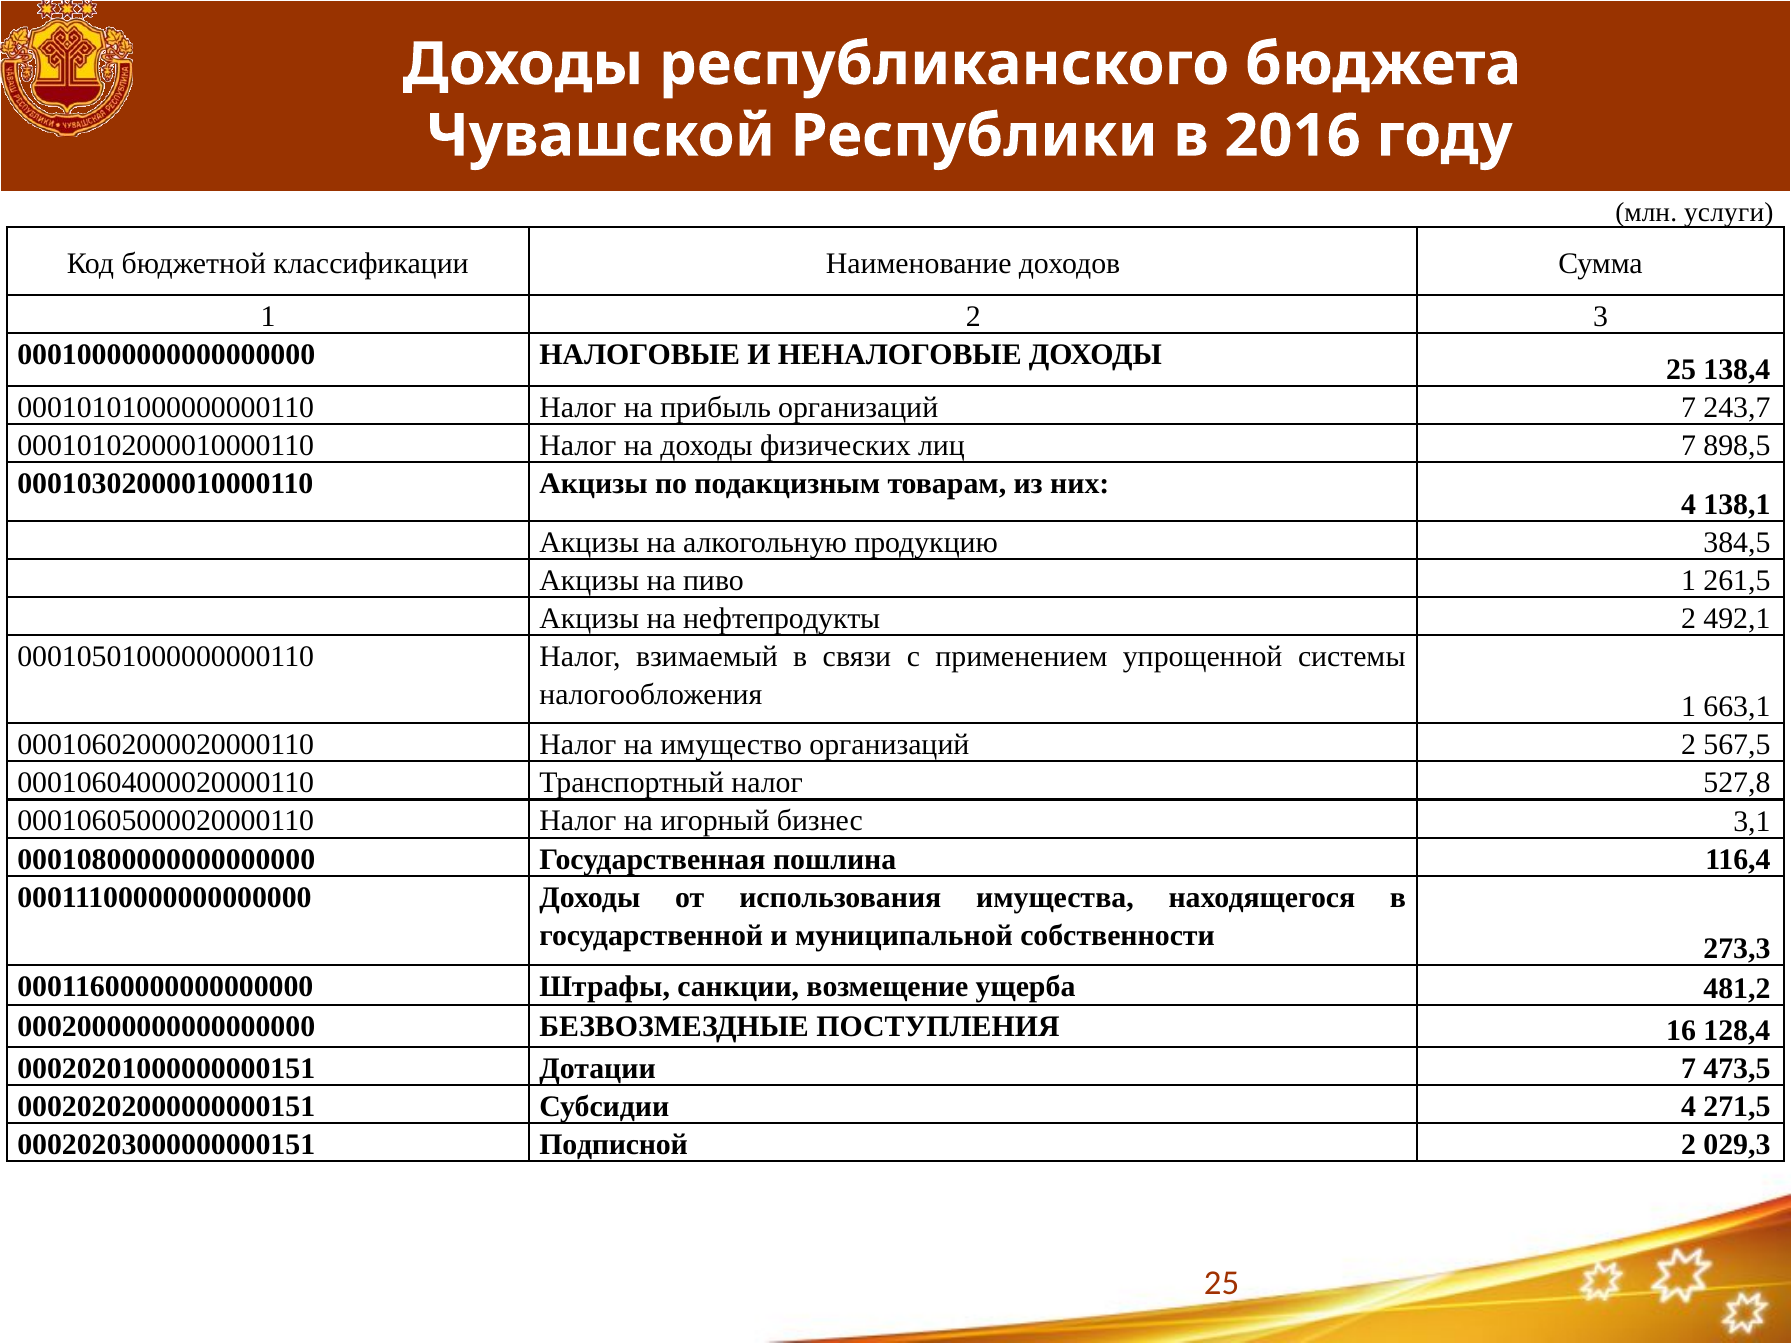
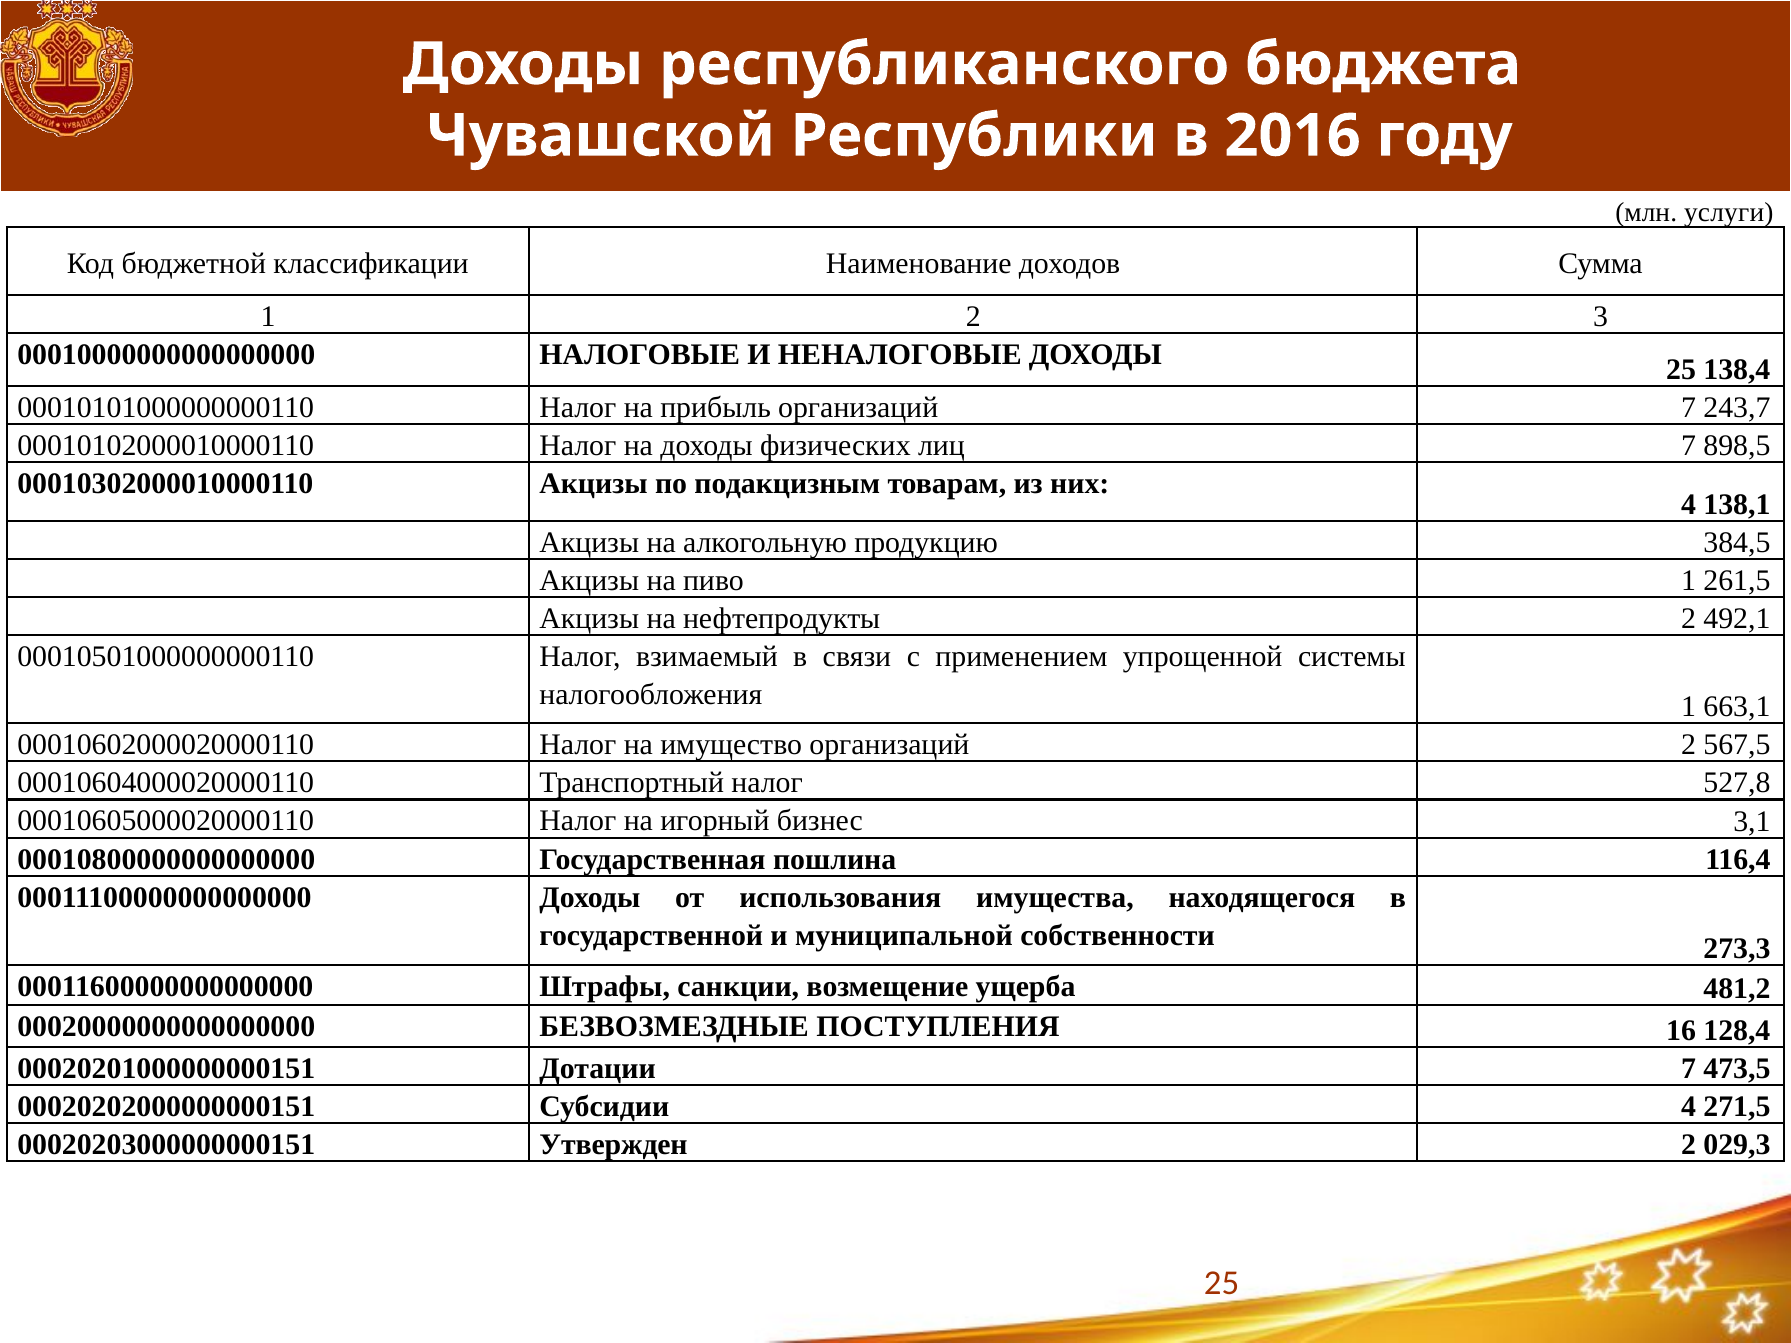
Подписной: Подписной -> Утвержден
